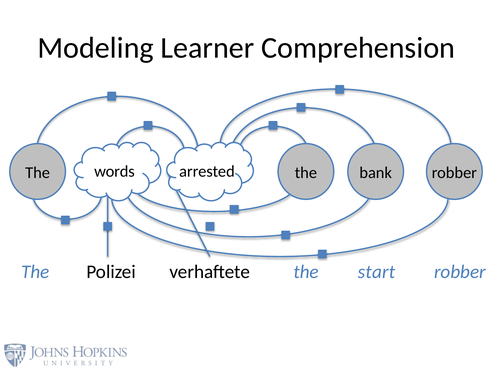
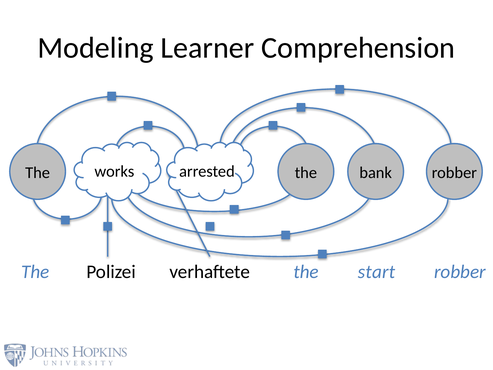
words: words -> works
